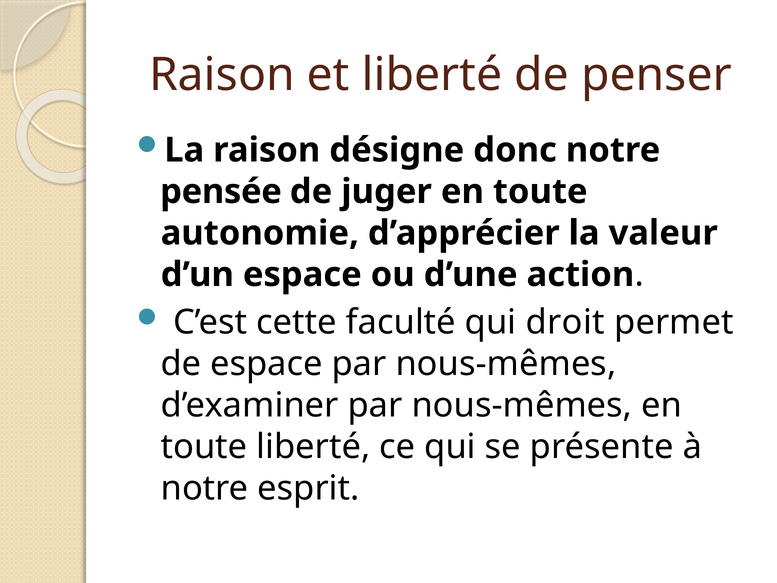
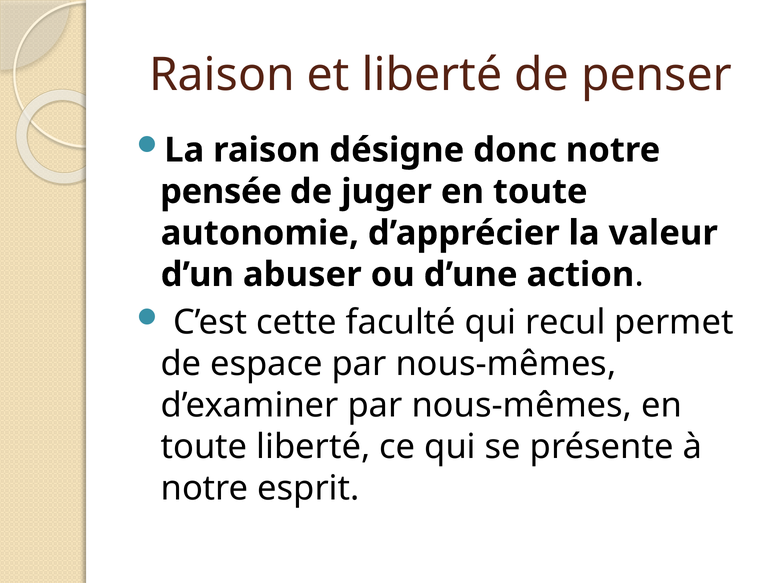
d’un espace: espace -> abuser
droit: droit -> recul
